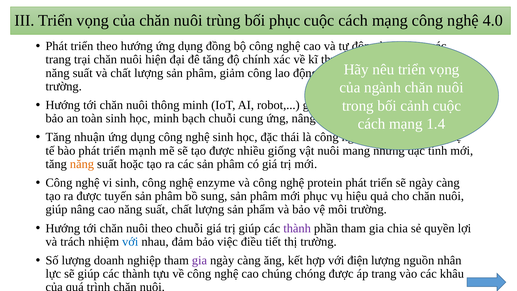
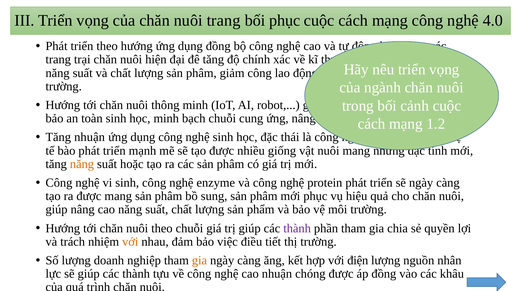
nuôi trùng: trùng -> trang
1.4: 1.4 -> 1.2
được tuyến: tuyến -> mang
với at (130, 242) colour: blue -> orange
gia at (199, 260) colour: purple -> orange
cao chúng: chúng -> nhuận
áp trang: trang -> đồng
